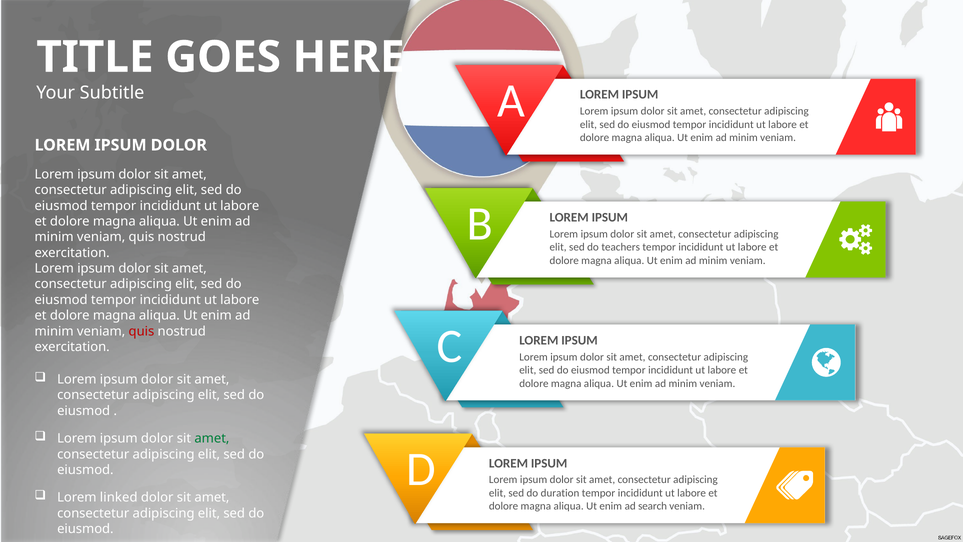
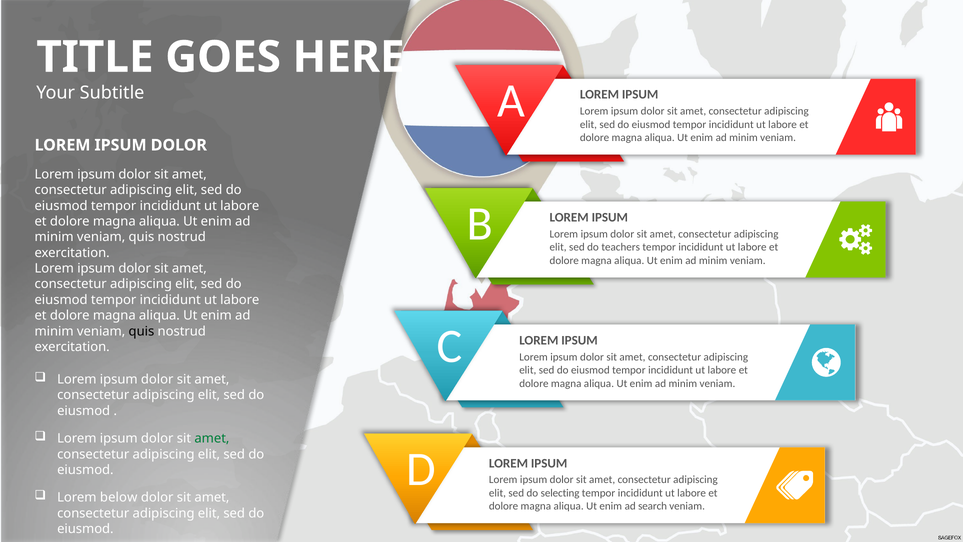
quis at (141, 331) colour: red -> black
duration: duration -> selecting
linked: linked -> below
